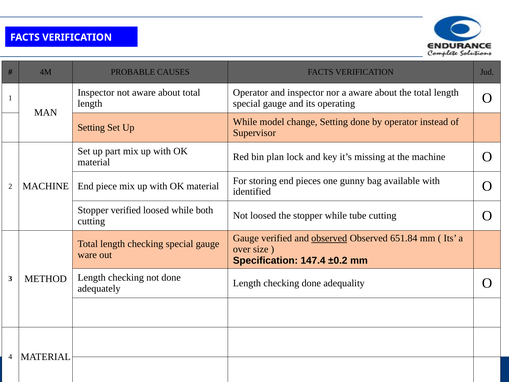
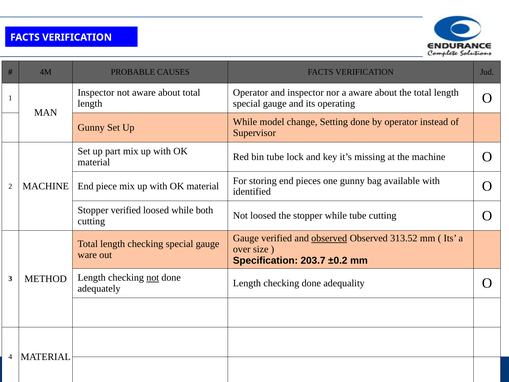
Setting at (91, 127): Setting -> Gunny
bin plan: plan -> tube
651.84: 651.84 -> 313.52
147.4: 147.4 -> 203.7
not at (153, 278) underline: none -> present
